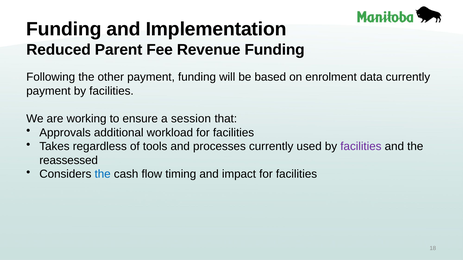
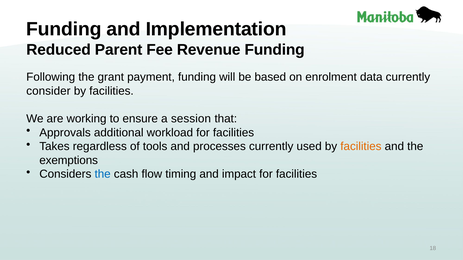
other: other -> grant
payment at (48, 91): payment -> consider
facilities at (361, 147) colour: purple -> orange
reassessed: reassessed -> exemptions
